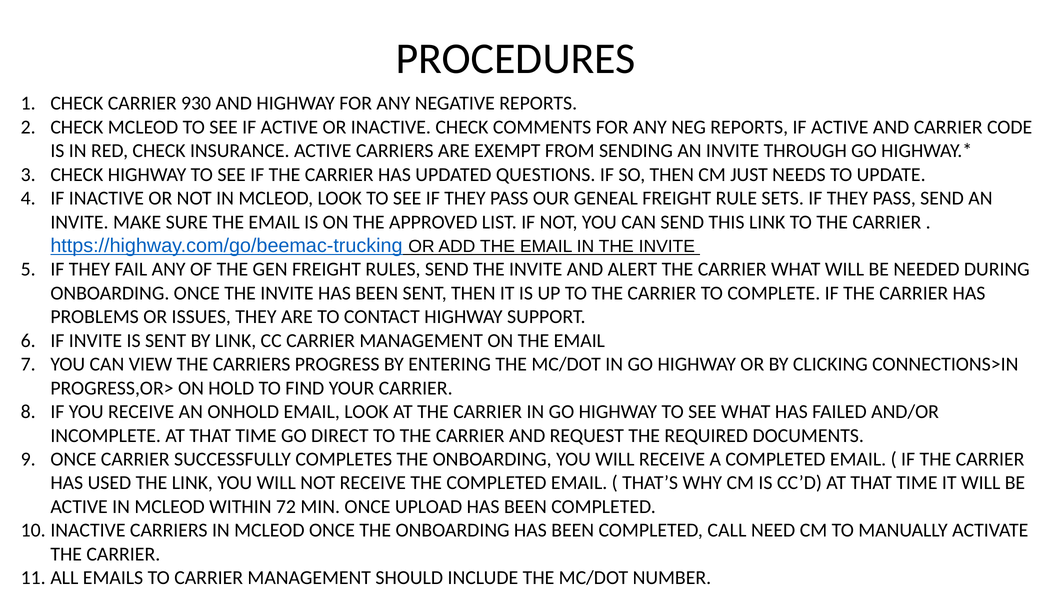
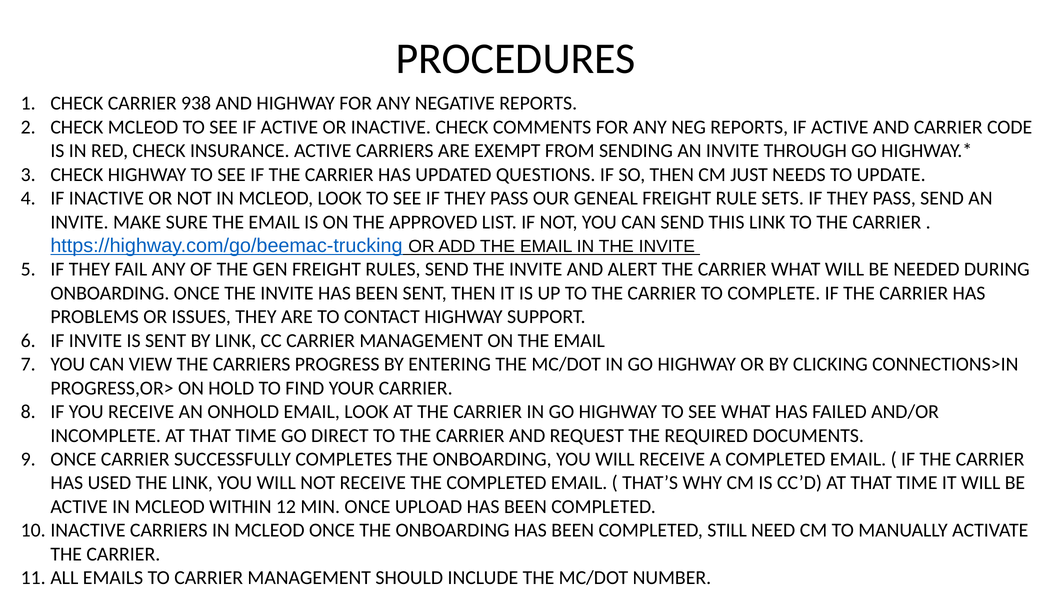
930: 930 -> 938
72: 72 -> 12
CALL: CALL -> STILL
